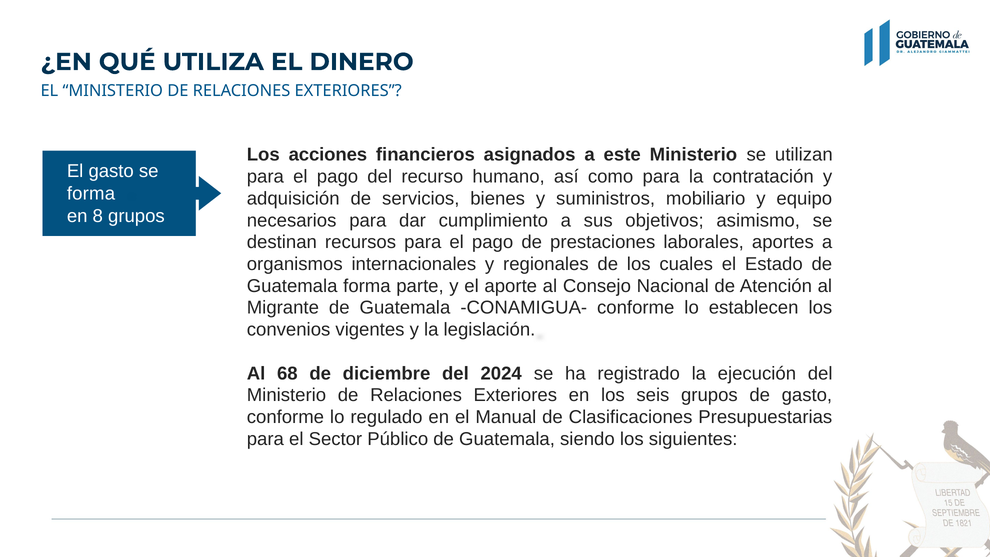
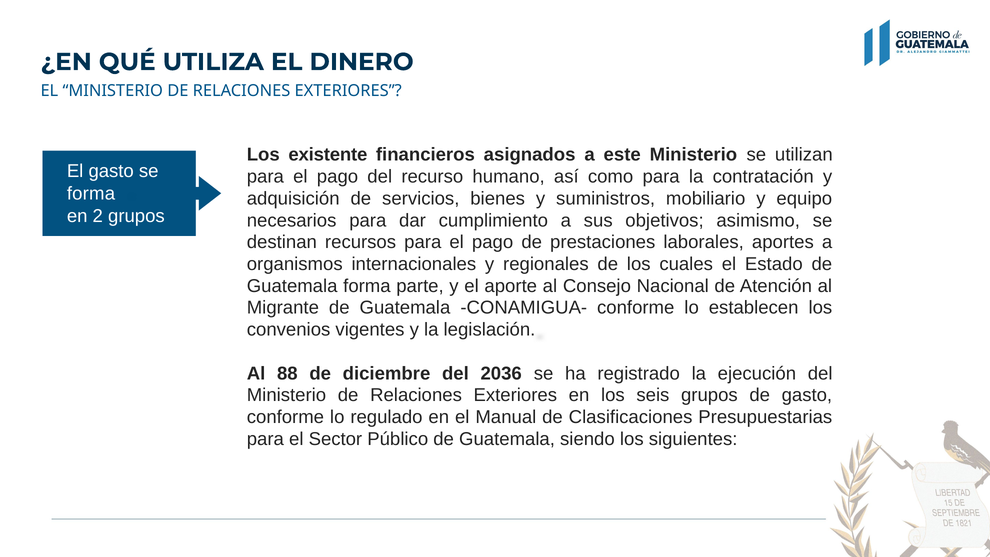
acciones: acciones -> existente
8: 8 -> 2
68: 68 -> 88
2024: 2024 -> 2036
